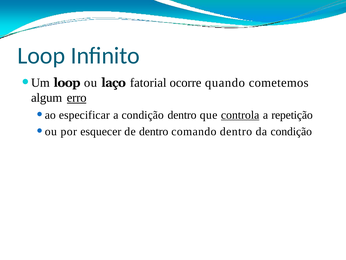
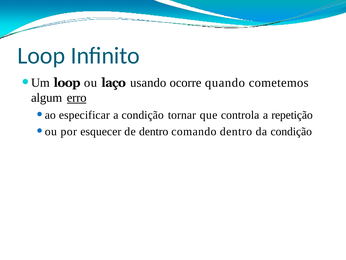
fatorial: fatorial -> usando
condição dentro: dentro -> tornar
controla underline: present -> none
